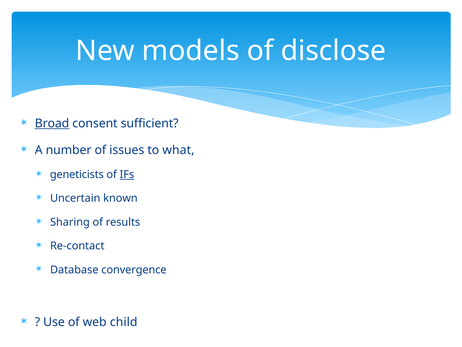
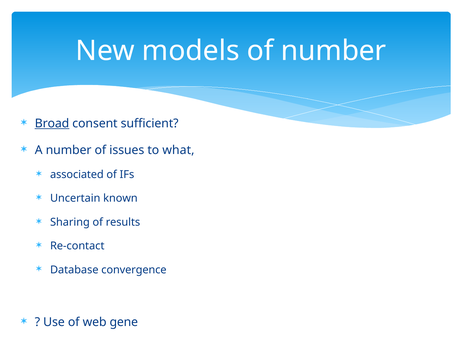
of disclose: disclose -> number
geneticists: geneticists -> associated
IFs underline: present -> none
child: child -> gene
